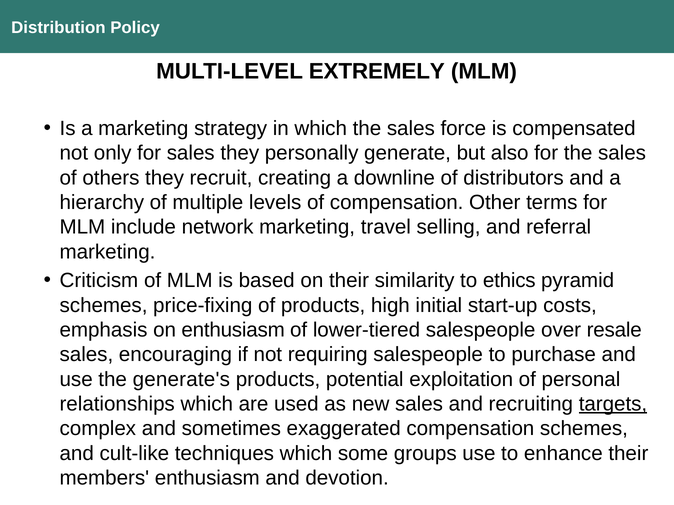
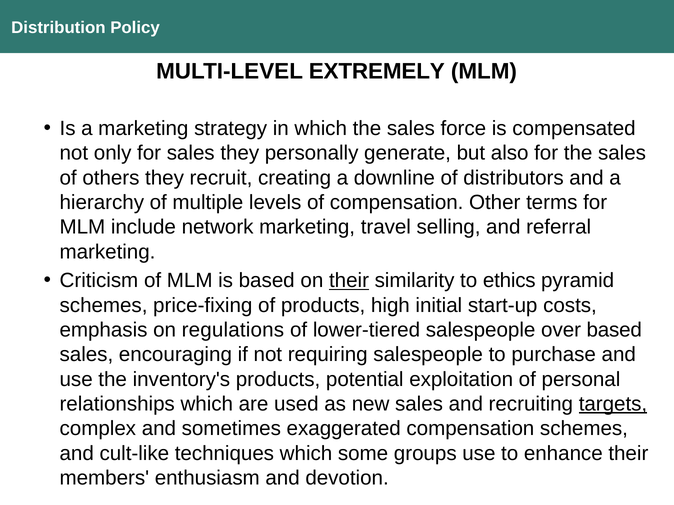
their at (349, 281) underline: none -> present
on enthusiasm: enthusiasm -> regulations
over resale: resale -> based
generate's: generate's -> inventory's
